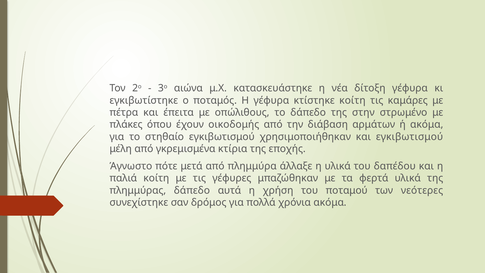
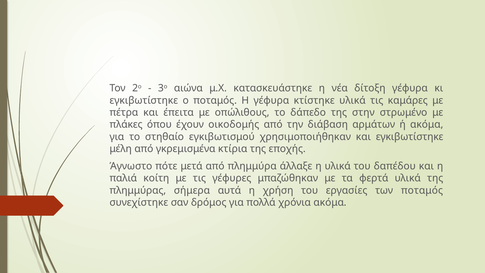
κτίστηκε κοίτη: κοίτη -> υλικά
και εγκιβωτισμού: εγκιβωτισμού -> εγκιβωτίστηκε
πλημμύρας δάπεδο: δάπεδο -> σήμερα
ποταμού: ποταμού -> εργασίες
των νεότερες: νεότερες -> ποταμός
